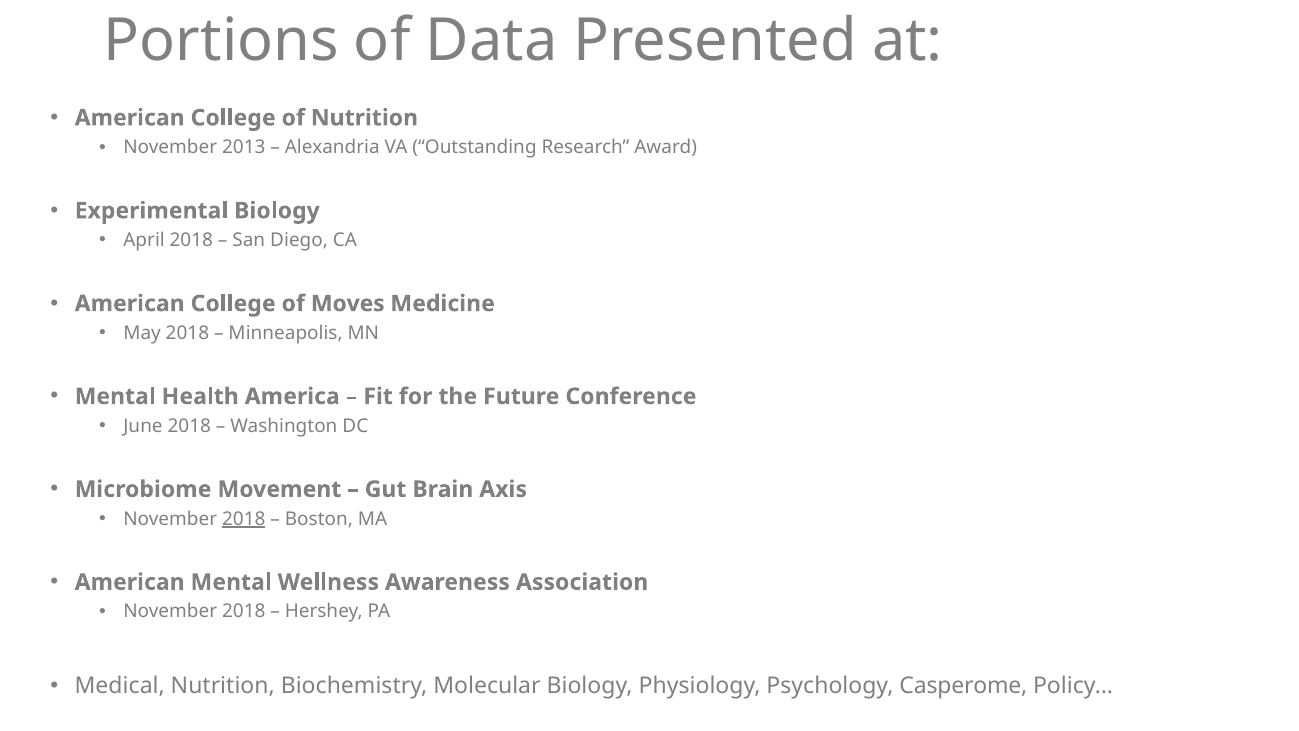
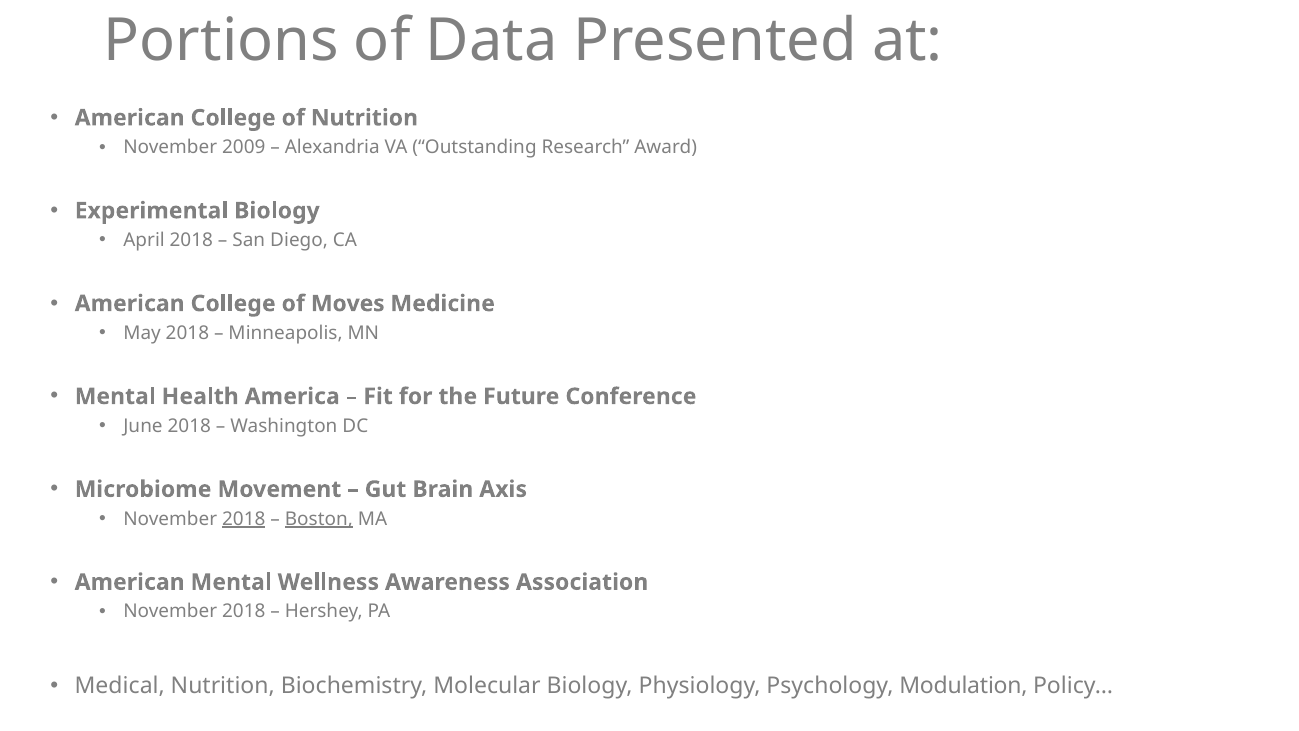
2013: 2013 -> 2009
Boston underline: none -> present
Casperome: Casperome -> Modulation
